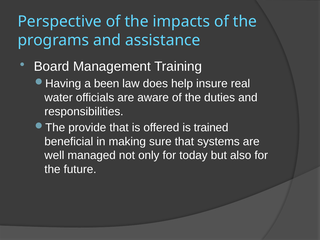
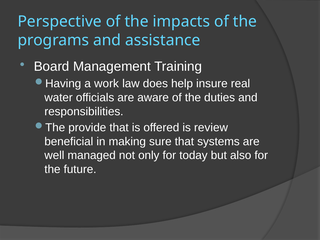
been: been -> work
trained: trained -> review
